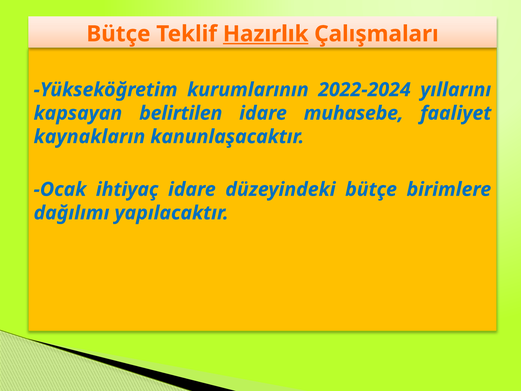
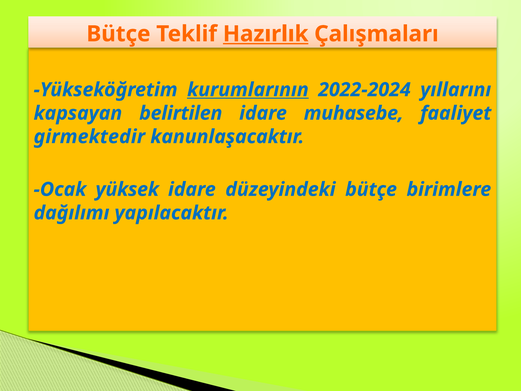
kurumlarının underline: none -> present
kaynakların: kaynakların -> girmektedir
ihtiyaç: ihtiyaç -> yüksek
